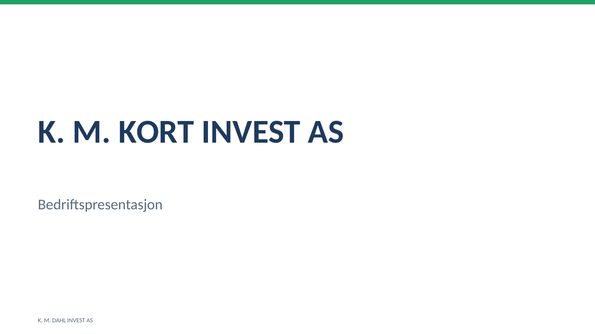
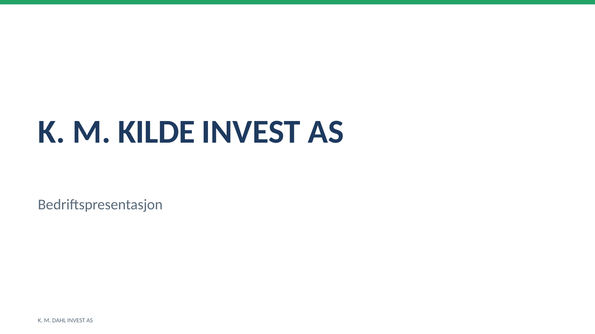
KORT: KORT -> KILDE
